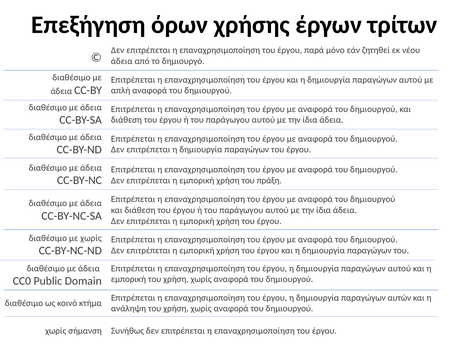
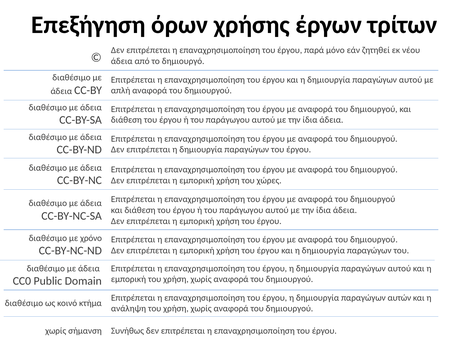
πράξη: πράξη -> χώρες
με χωρίς: χωρίς -> χρόνο
